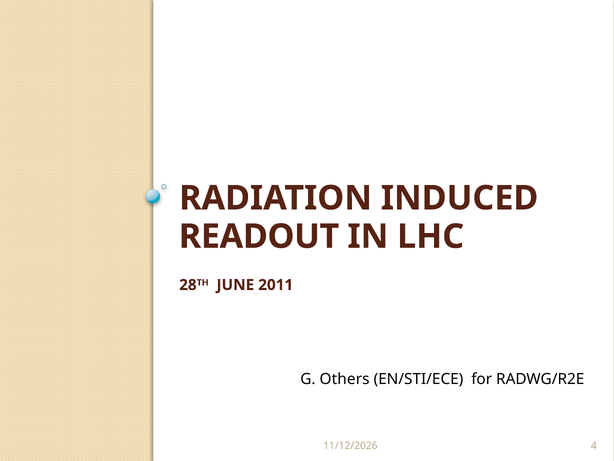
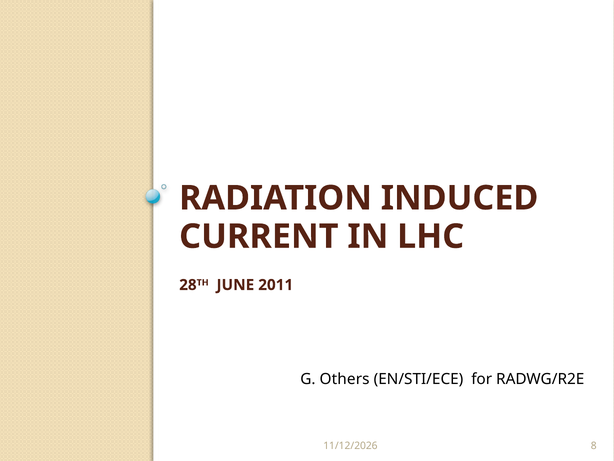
READOUT: READOUT -> CURRENT
4: 4 -> 8
